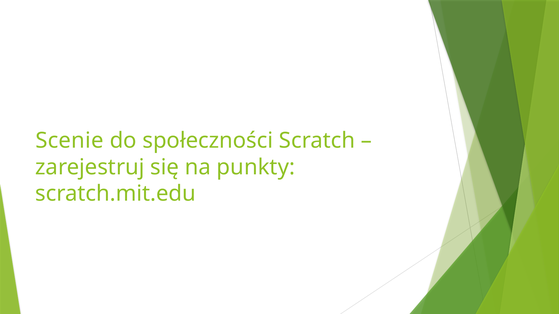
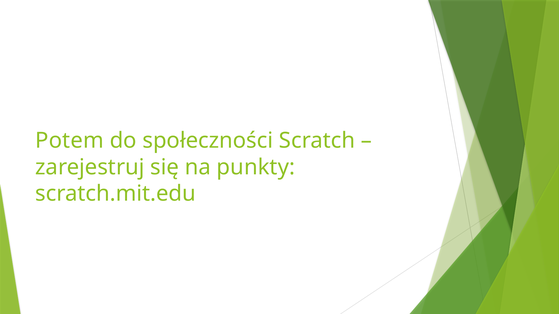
Scenie: Scenie -> Potem
